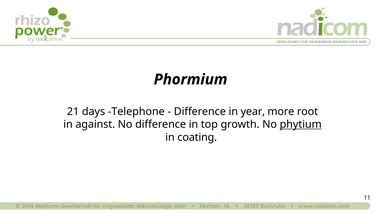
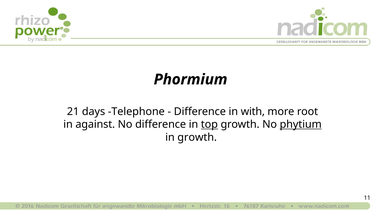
year: year -> with
top underline: none -> present
in coating: coating -> growth
